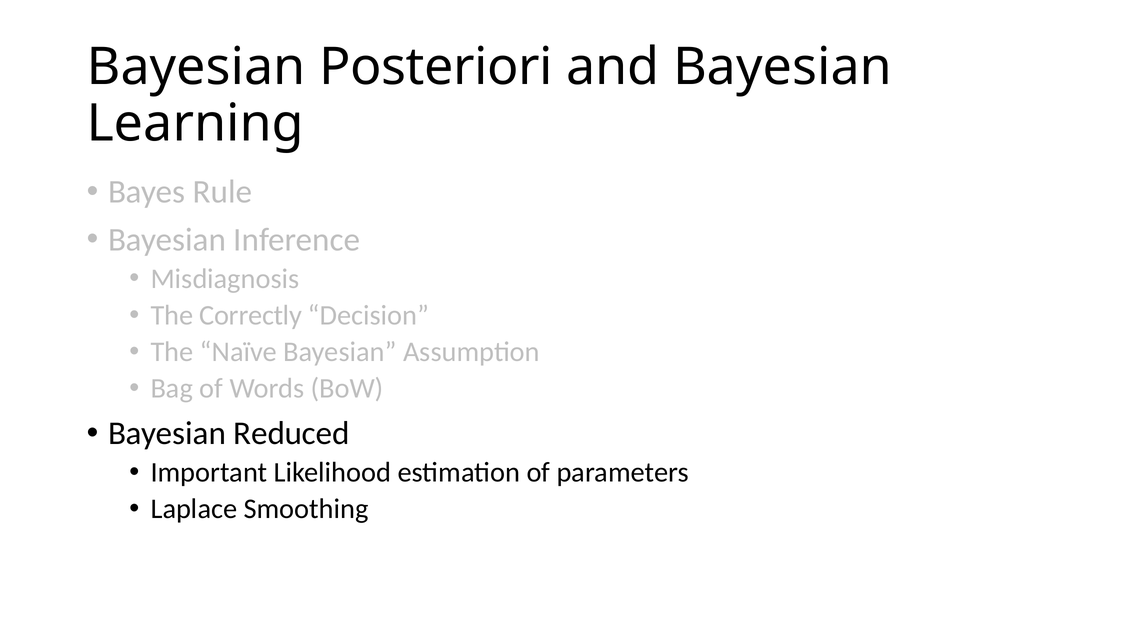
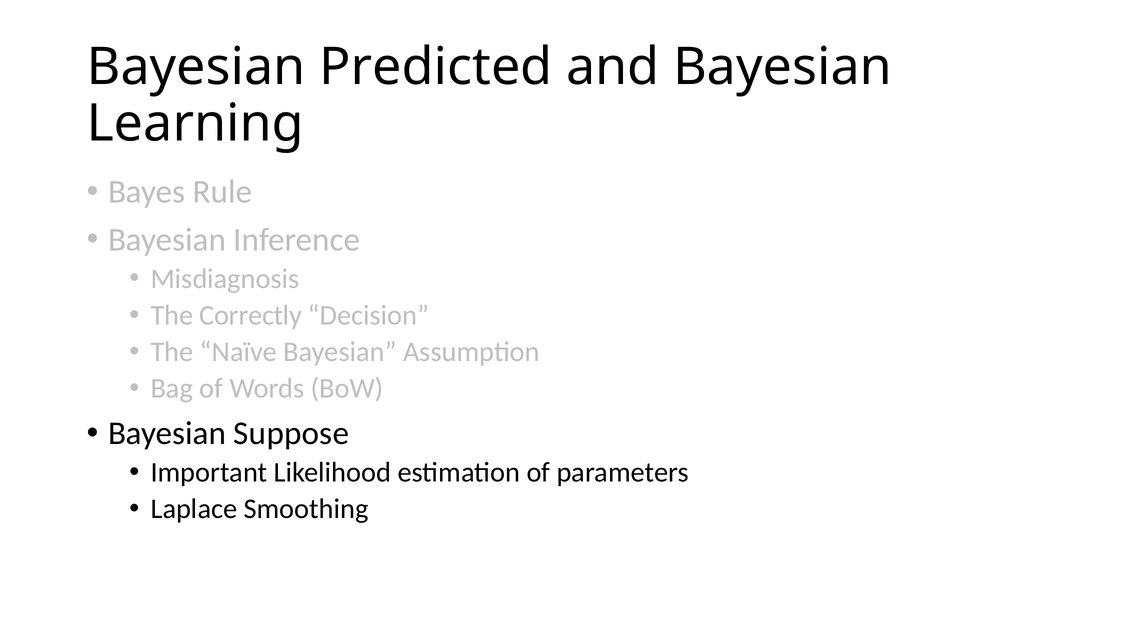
Posteriori: Posteriori -> Predicted
Reduced: Reduced -> Suppose
